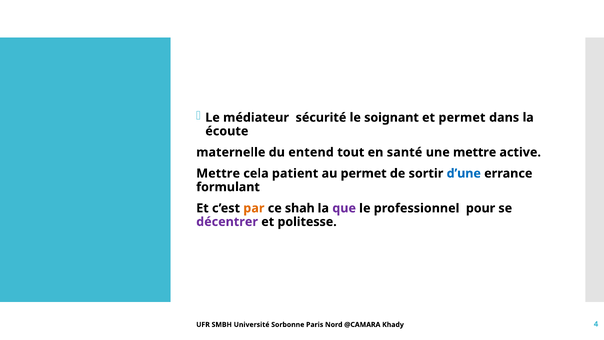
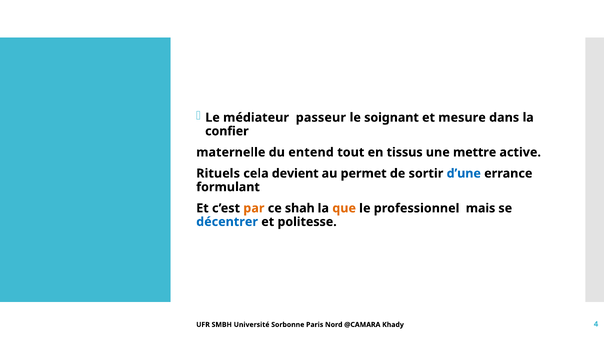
sécurité: sécurité -> passeur
et permet: permet -> mesure
écoute: écoute -> confier
santé: santé -> tissus
Mettre at (218, 173): Mettre -> Rituels
patient: patient -> devient
que colour: purple -> orange
pour: pour -> mais
décentrer colour: purple -> blue
